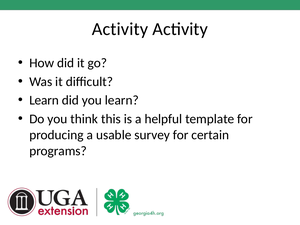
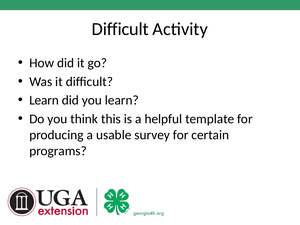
Activity at (120, 29): Activity -> Difficult
